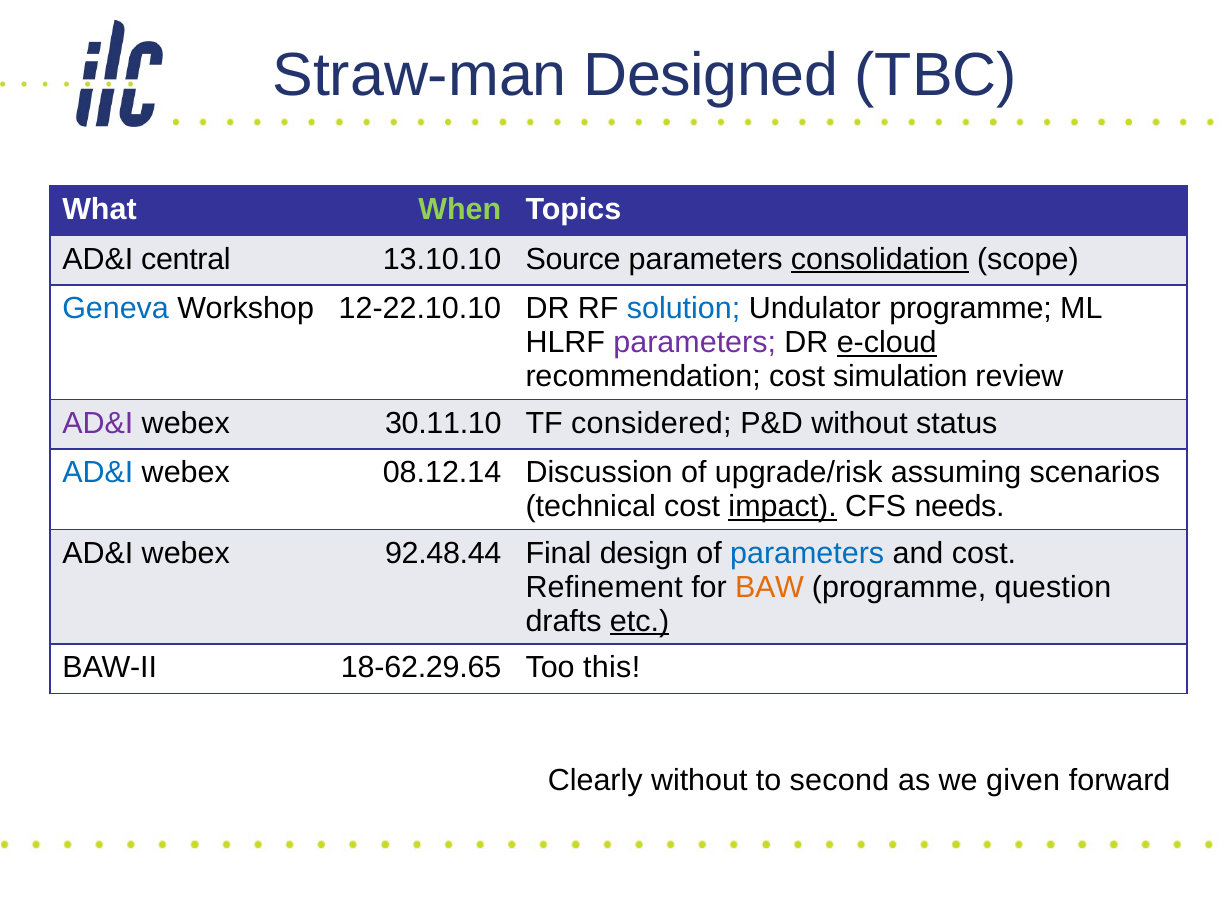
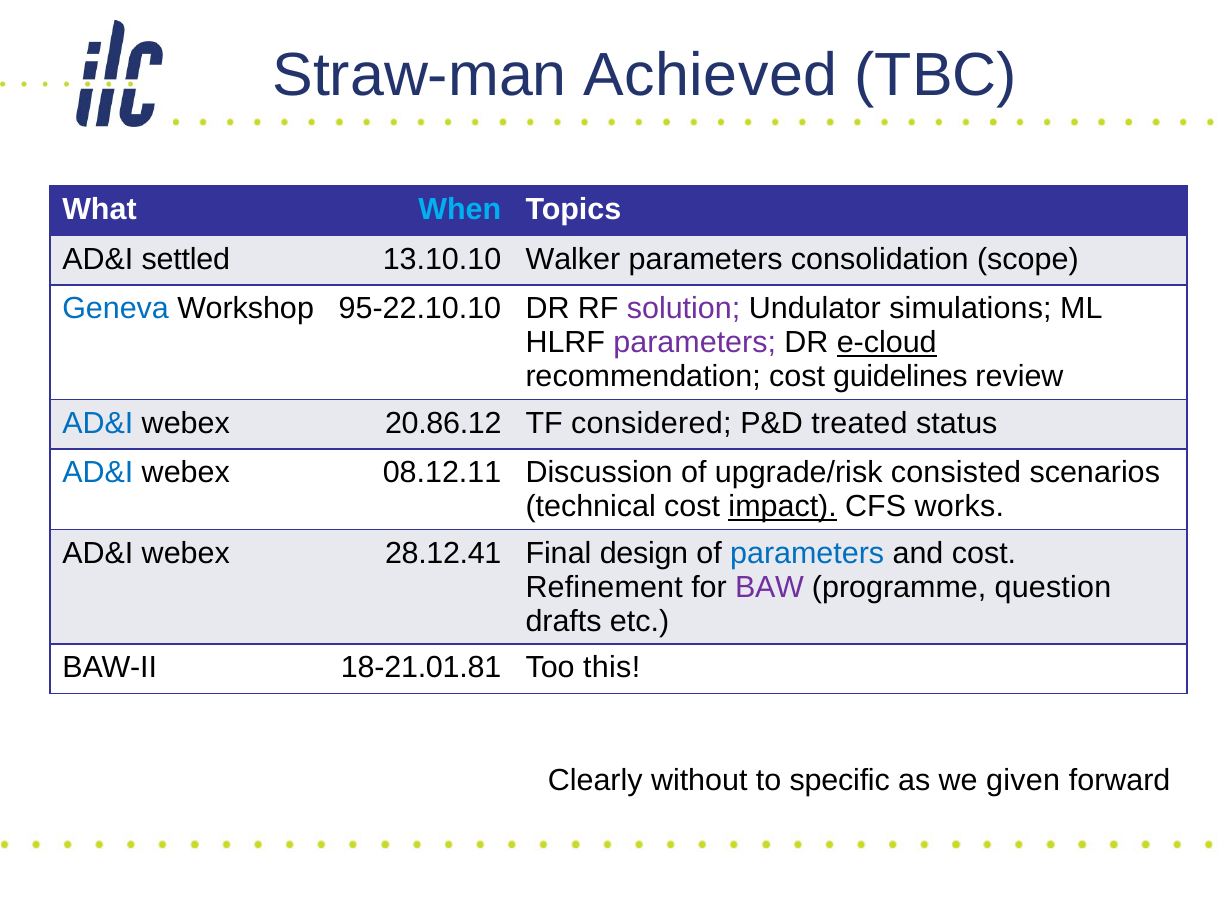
Designed: Designed -> Achieved
When colour: light green -> light blue
central: central -> settled
Source: Source -> Walker
consolidation underline: present -> none
12-22.10.10: 12-22.10.10 -> 95-22.10.10
solution colour: blue -> purple
Undulator programme: programme -> simulations
simulation: simulation -> guidelines
AD&I at (98, 423) colour: purple -> blue
30.11.10: 30.11.10 -> 20.86.12
P&D without: without -> treated
08.12.14: 08.12.14 -> 08.12.11
assuming: assuming -> consisted
needs: needs -> works
92.48.44: 92.48.44 -> 28.12.41
BAW colour: orange -> purple
etc underline: present -> none
18-62.29.65: 18-62.29.65 -> 18-21.01.81
second: second -> specific
